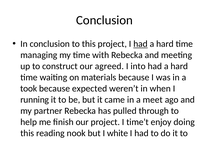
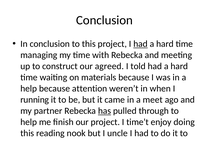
into: into -> told
took at (29, 88): took -> help
expected: expected -> attention
has underline: none -> present
white: white -> uncle
